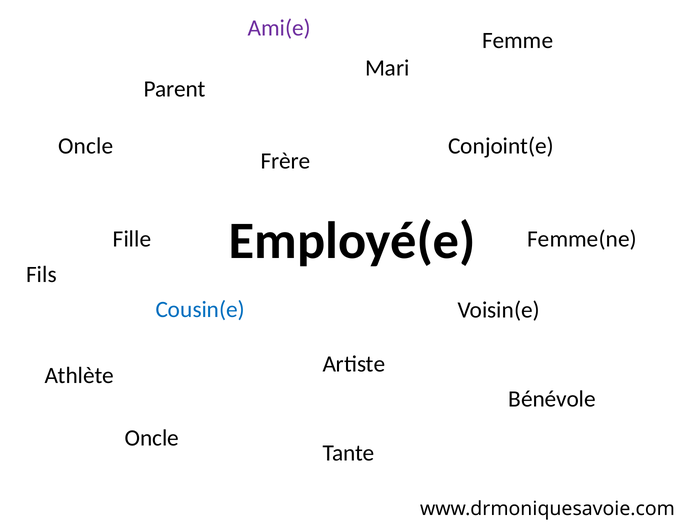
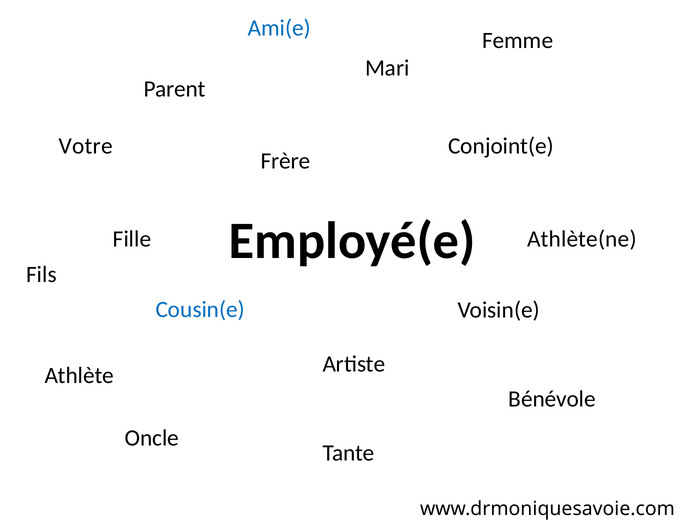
Ami(e colour: purple -> blue
Oncle at (86, 146): Oncle -> Votre
Femme(ne: Femme(ne -> Athlète(ne
